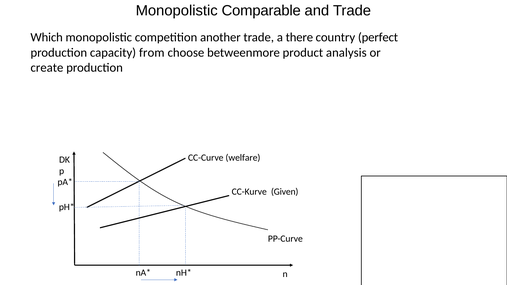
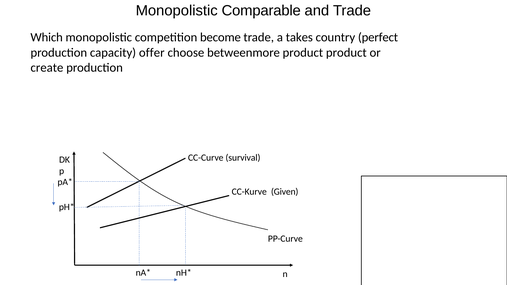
another: another -> become
there: there -> takes
from: from -> offer
product analysis: analysis -> product
welfare: welfare -> survival
